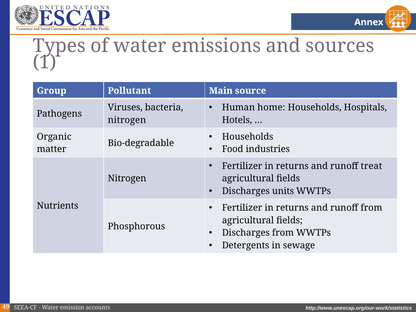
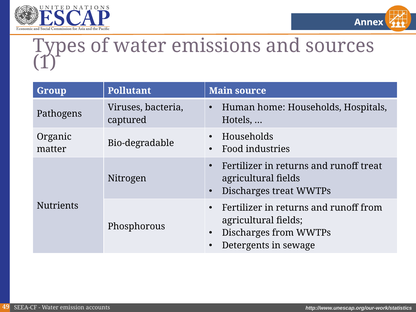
nitrogen at (127, 120): nitrogen -> captured
Discharges units: units -> treat
